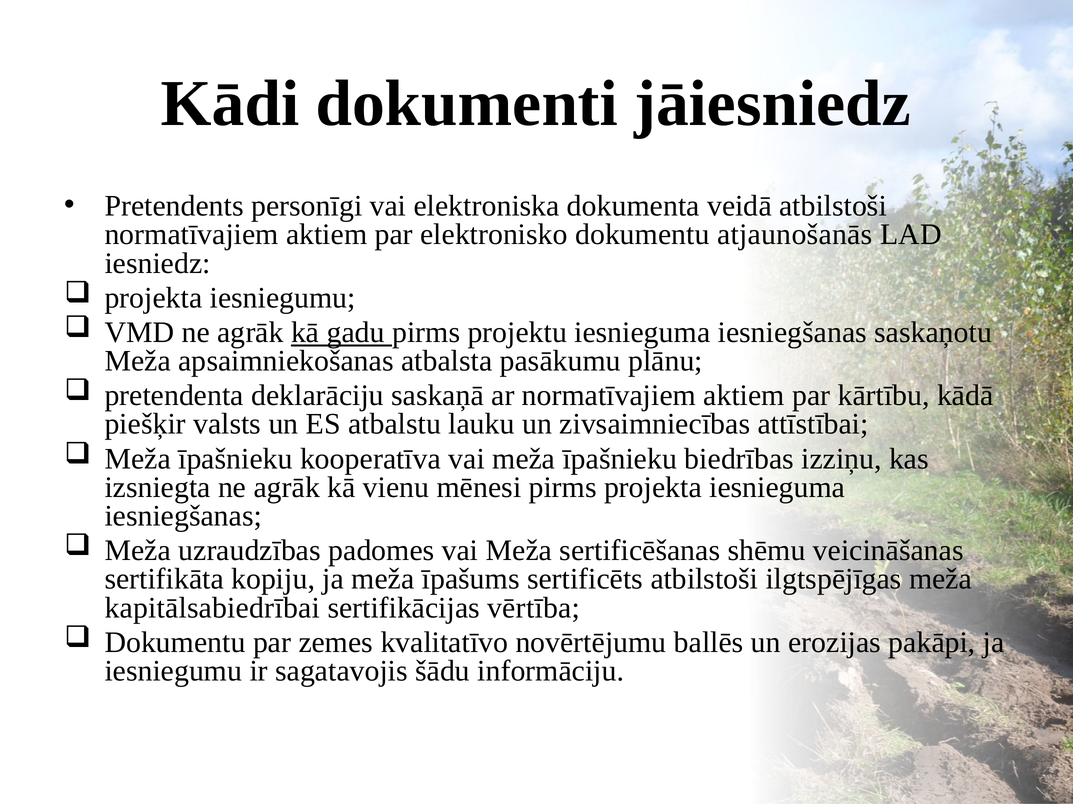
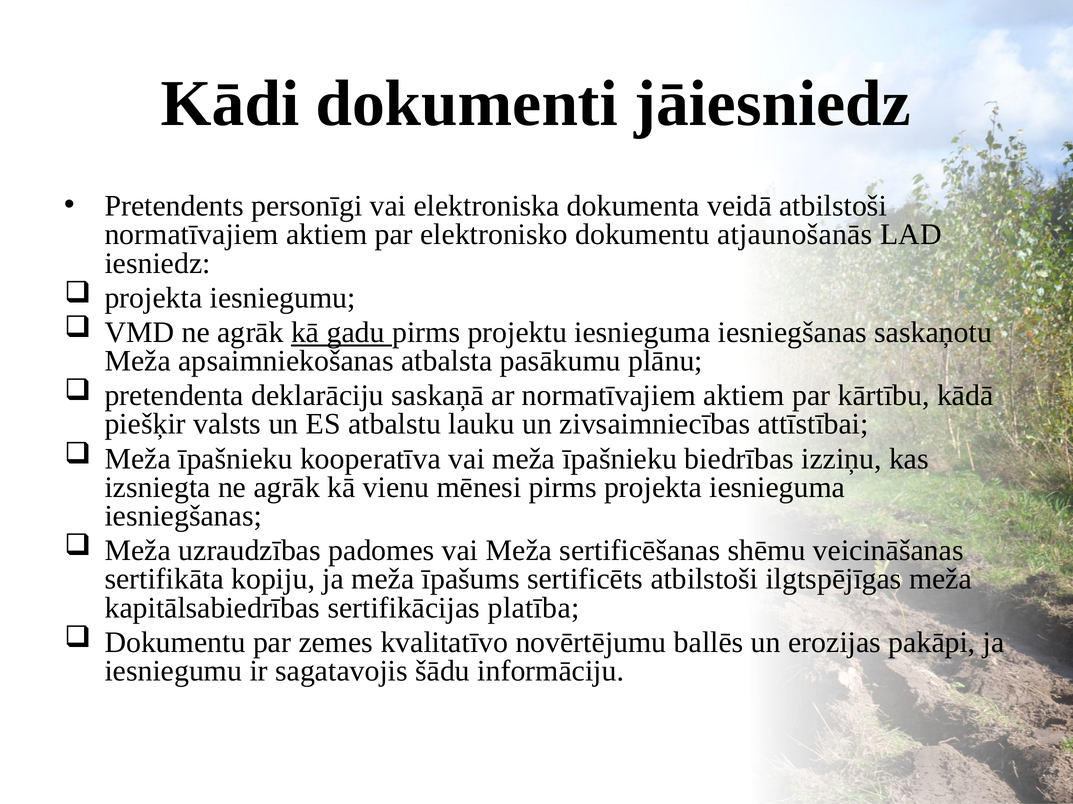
kapitālsabiedrībai: kapitālsabiedrībai -> kapitālsabiedrības
vērtība: vērtība -> platība
